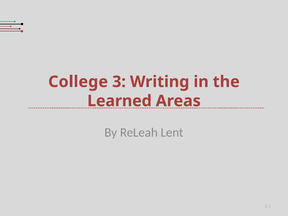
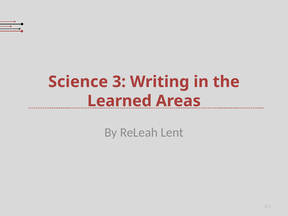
College: College -> Science
